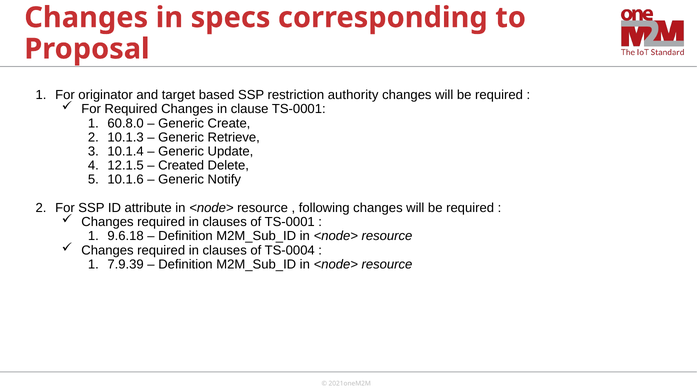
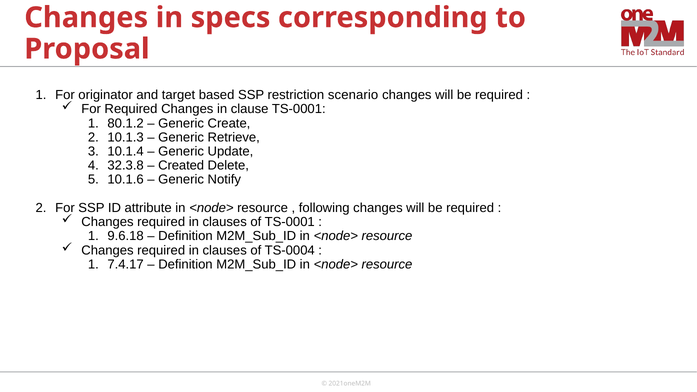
authority: authority -> scenario
60.8.0: 60.8.0 -> 80.1.2
12.1.5: 12.1.5 -> 32.3.8
7.9.39: 7.9.39 -> 7.4.17
